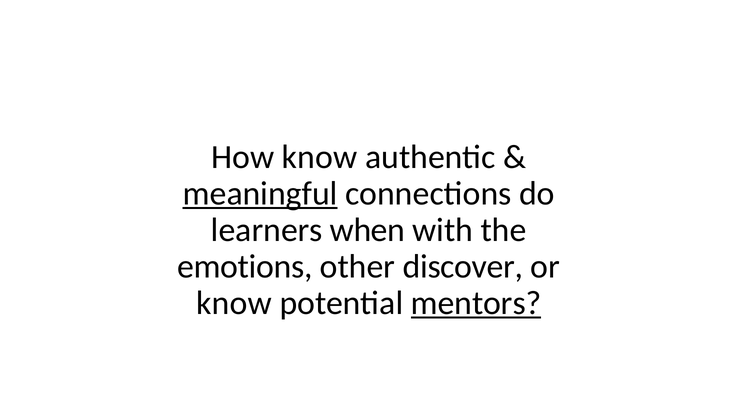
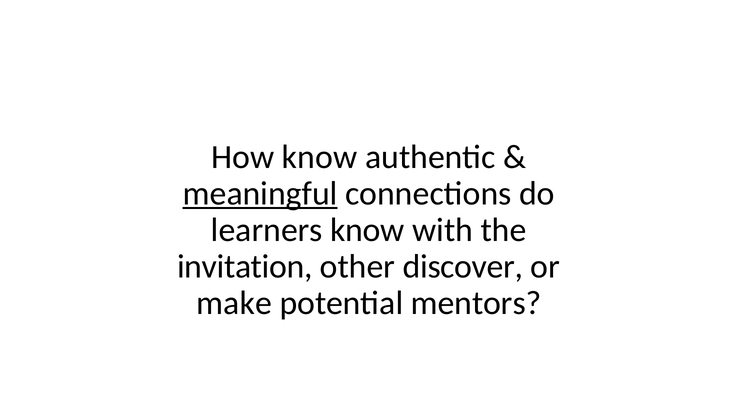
learners when: when -> know
emotions: emotions -> invitation
know at (234, 303): know -> make
mentors underline: present -> none
